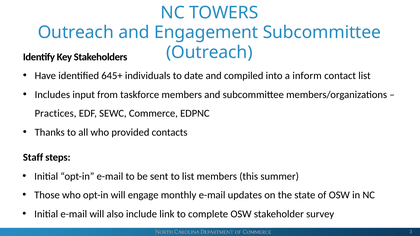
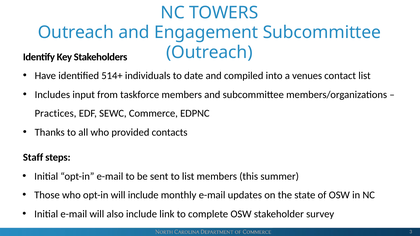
645+: 645+ -> 514+
inform: inform -> venues
will engage: engage -> include
